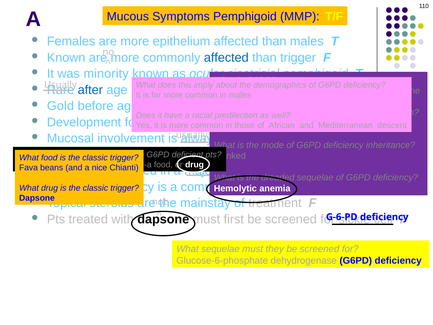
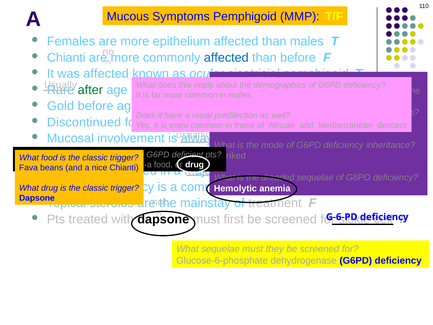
Known at (66, 58): Known -> Chianti
than trigger: trigger -> before
was minority: minority -> affected
after colour: blue -> green
Development at (84, 122): Development -> Discontinued
